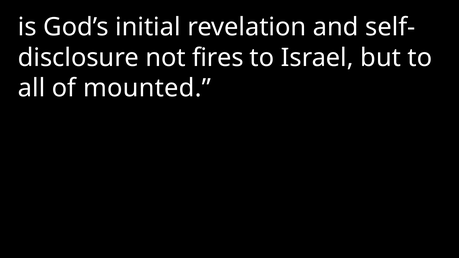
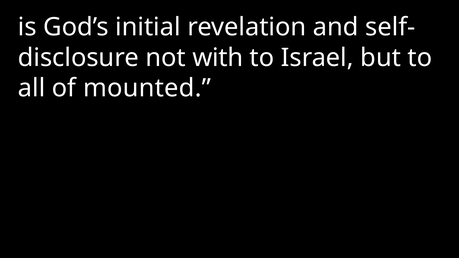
fires: fires -> with
